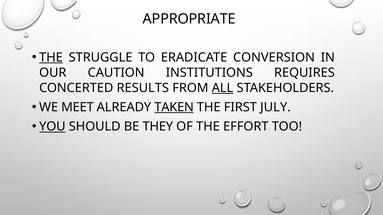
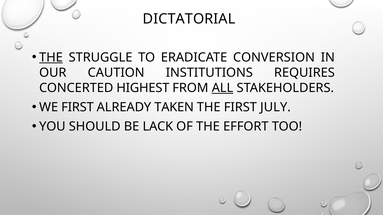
APPROPRIATE: APPROPRIATE -> DICTATORIAL
RESULTS: RESULTS -> HIGHEST
WE MEET: MEET -> FIRST
TAKEN underline: present -> none
YOU underline: present -> none
THEY: THEY -> LACK
